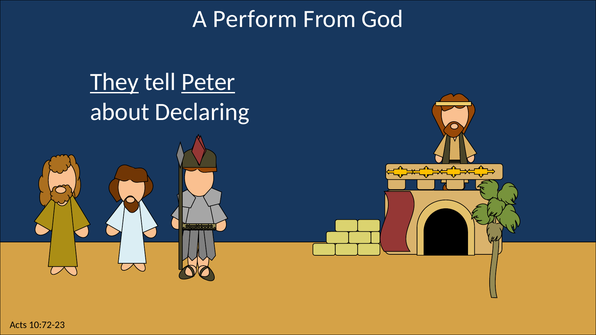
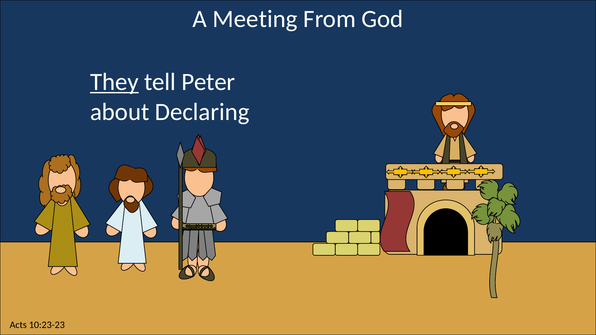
Perform: Perform -> Meeting
Peter underline: present -> none
10:72-23: 10:72-23 -> 10:23-23
